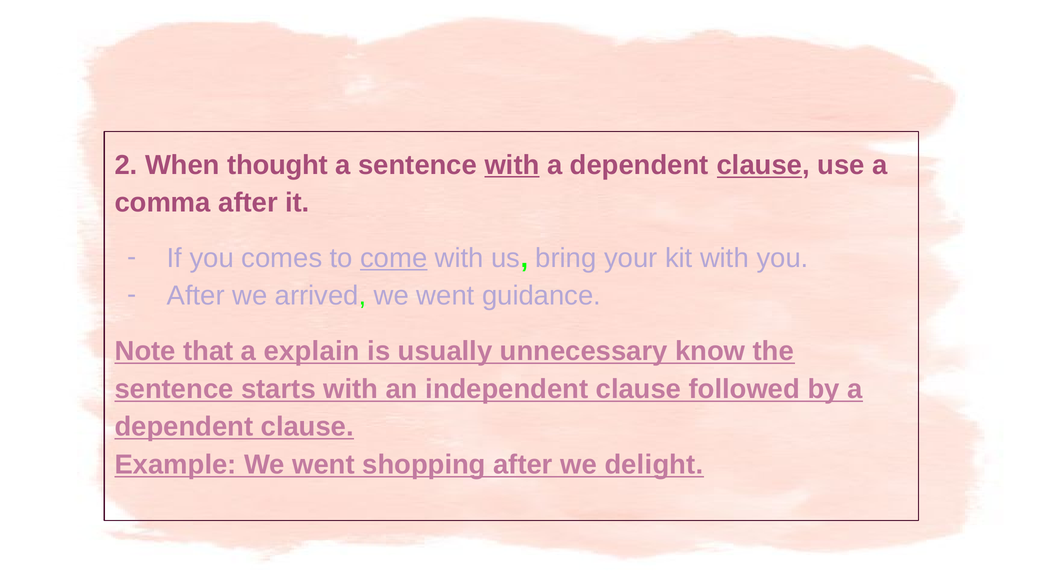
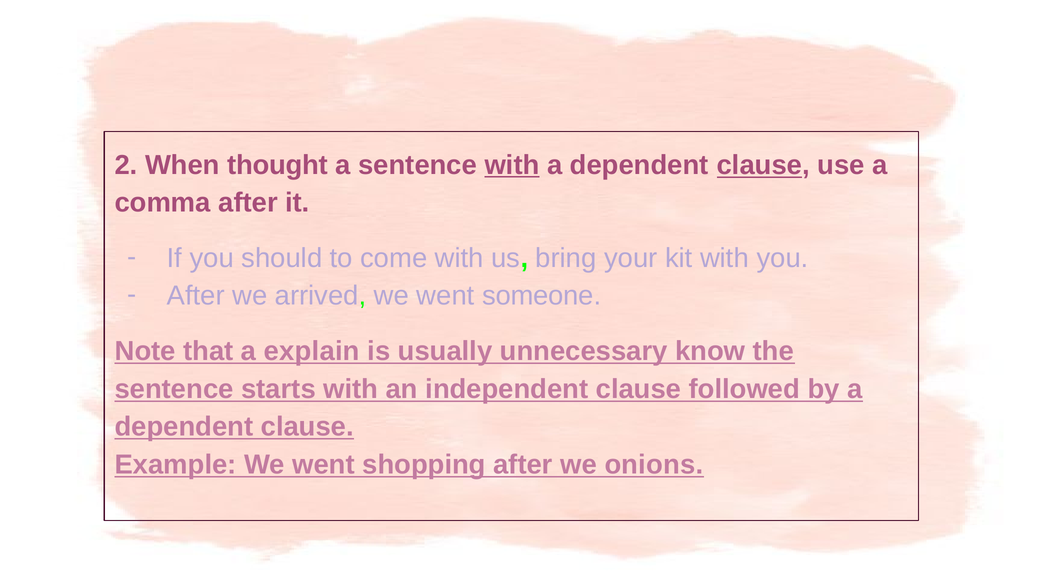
comes: comes -> should
come underline: present -> none
guidance: guidance -> someone
delight: delight -> onions
